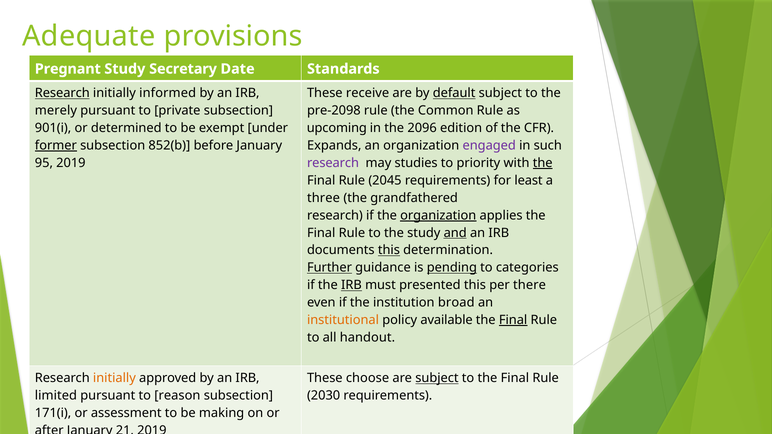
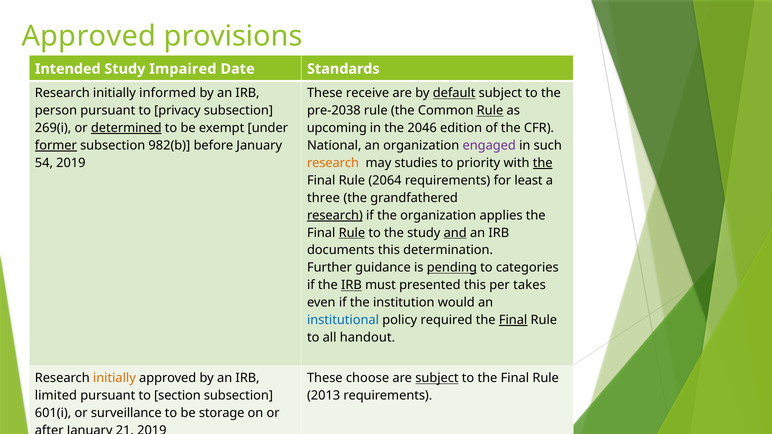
Adequate at (89, 36): Adequate -> Approved
Pregnant: Pregnant -> Intended
Secretary: Secretary -> Impaired
Research at (62, 93) underline: present -> none
merely: merely -> person
private: private -> privacy
pre-2098: pre-2098 -> pre-2038
Rule at (490, 111) underline: none -> present
901(i: 901(i -> 269(i
determined underline: none -> present
2096: 2096 -> 2046
852(b: 852(b -> 982(b
Expands: Expands -> National
95: 95 -> 54
research at (333, 163) colour: purple -> orange
2045: 2045 -> 2064
research at (335, 215) underline: none -> present
organization at (438, 215) underline: present -> none
Rule at (352, 233) underline: none -> present
this at (389, 250) underline: present -> none
Further underline: present -> none
there: there -> takes
broad: broad -> would
institutional colour: orange -> blue
available: available -> required
reason: reason -> section
2030: 2030 -> 2013
171(i: 171(i -> 601(i
assessment: assessment -> surveillance
making: making -> storage
